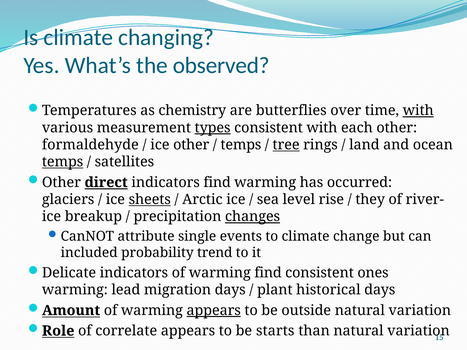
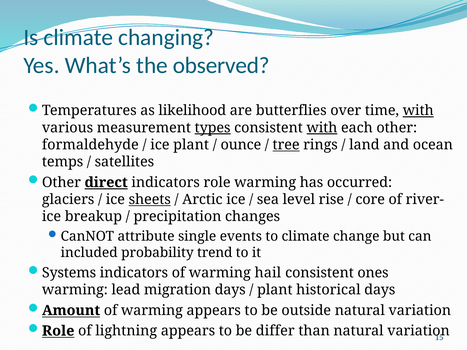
chemistry: chemistry -> likelihood
with at (322, 128) underline: none -> present
ice other: other -> plant
temps at (241, 145): temps -> ounce
temps at (63, 162) underline: present -> none
indicators find: find -> role
they: they -> core
changes underline: present -> none
Delicate: Delicate -> Systems
warming find: find -> hail
appears at (214, 311) underline: present -> none
correlate: correlate -> lightning
starts: starts -> differ
